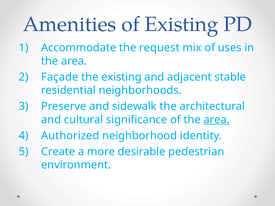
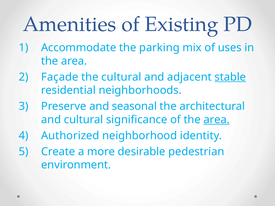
request: request -> parking
the existing: existing -> cultural
stable underline: none -> present
sidewalk: sidewalk -> seasonal
